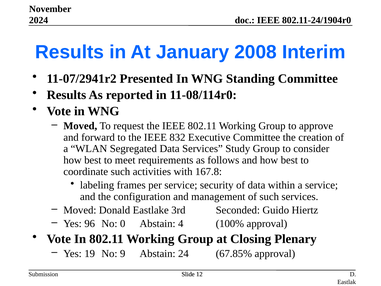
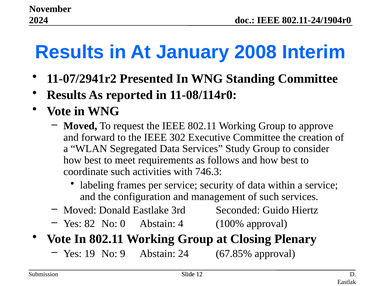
832: 832 -> 302
167.8: 167.8 -> 746.3
96: 96 -> 82
